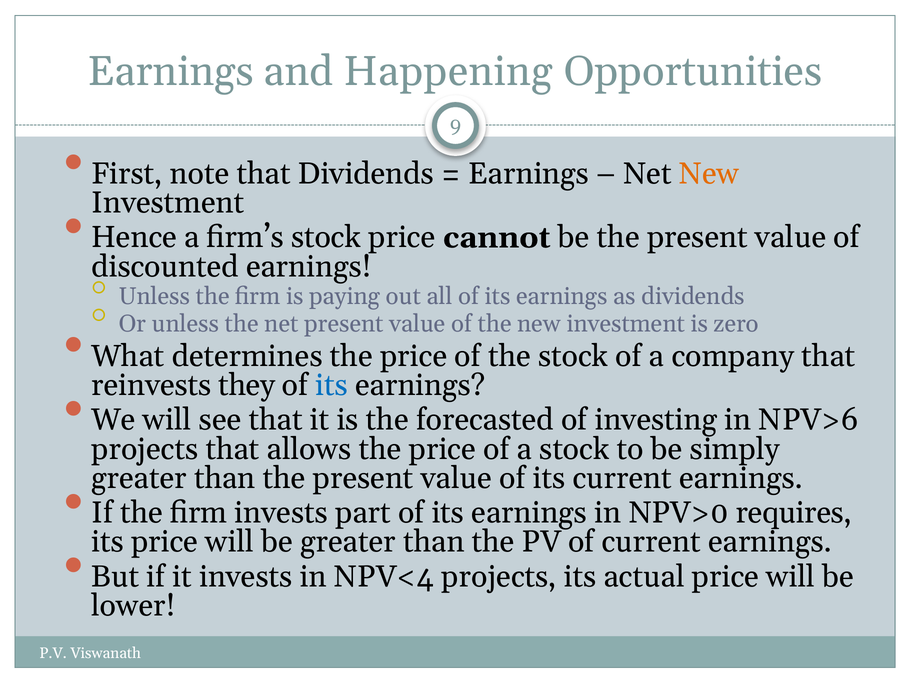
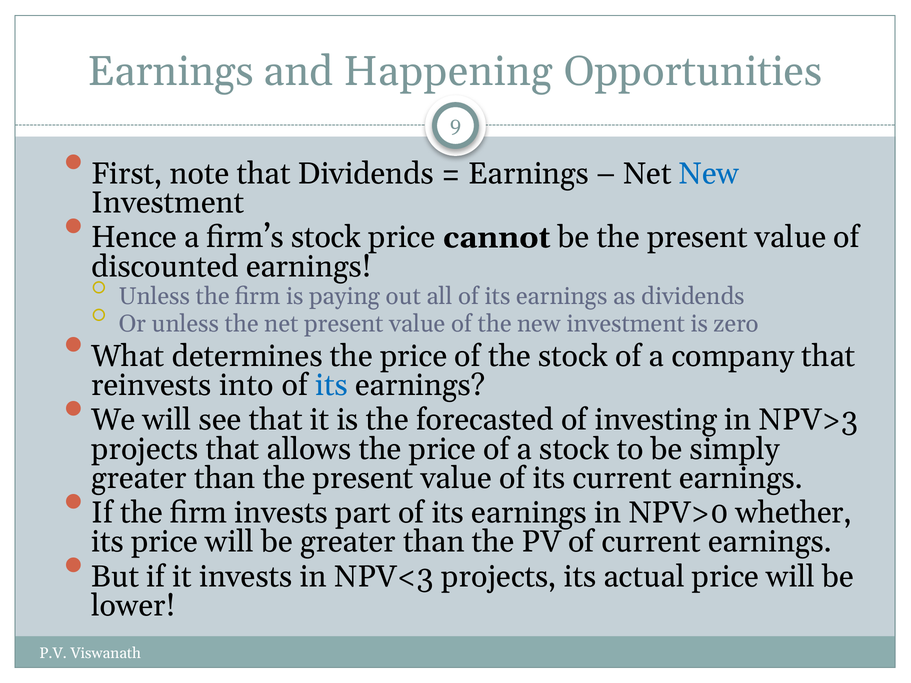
New at (709, 174) colour: orange -> blue
they: they -> into
NPV>6: NPV>6 -> NPV>3
requires: requires -> whether
NPV<4: NPV<4 -> NPV<3
